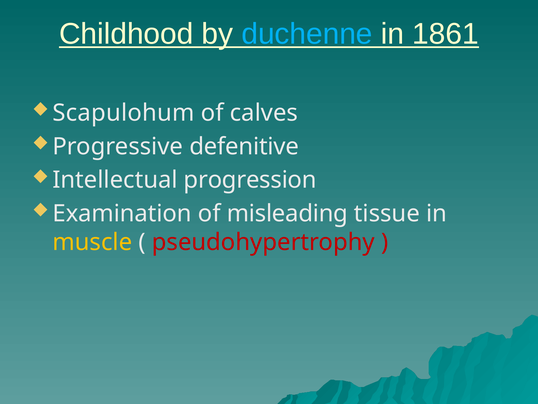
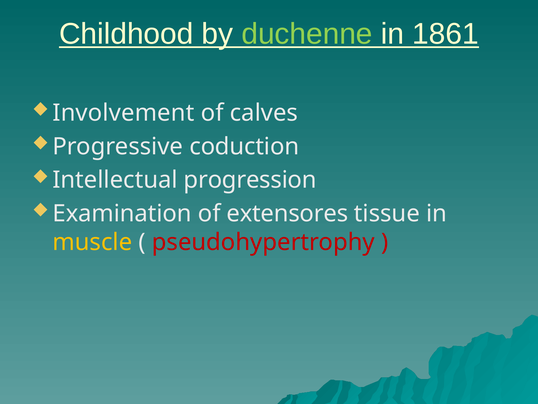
duchenne colour: light blue -> light green
Scapulohum: Scapulohum -> Involvement
defenitive: defenitive -> coduction
misleading: misleading -> extensores
